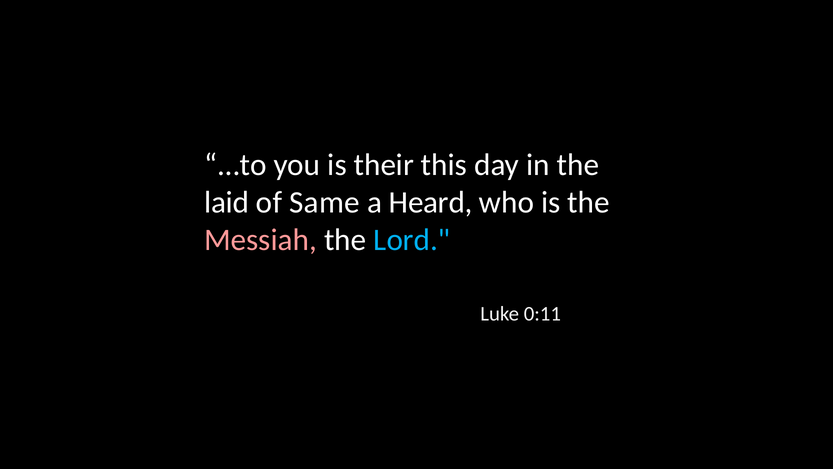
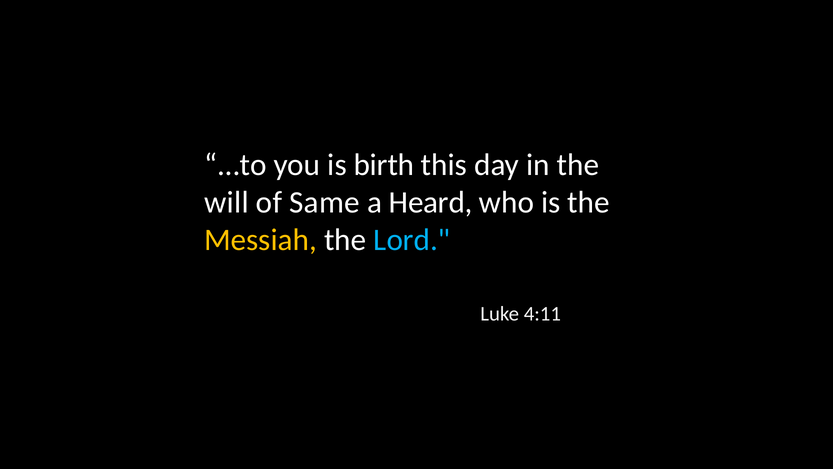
their: their -> birth
laid: laid -> will
Messiah colour: pink -> yellow
0:11: 0:11 -> 4:11
